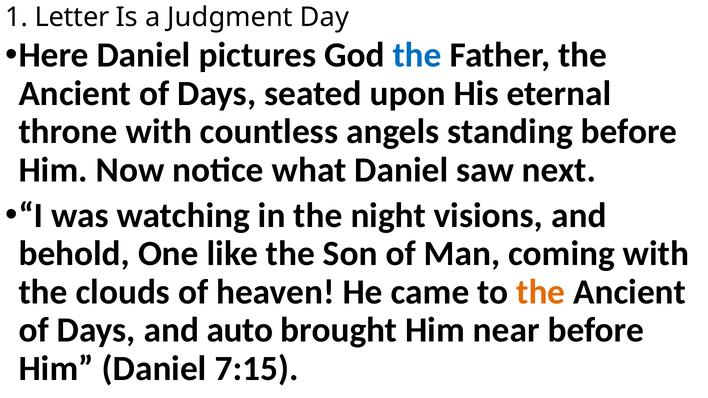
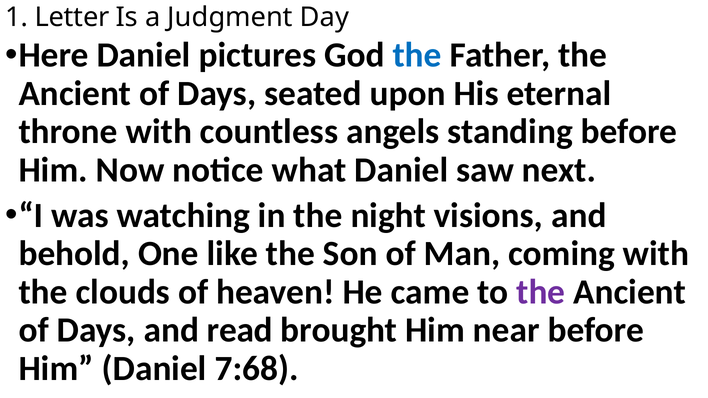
the at (541, 292) colour: orange -> purple
auto: auto -> read
7:15: 7:15 -> 7:68
